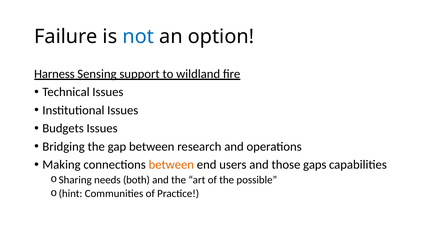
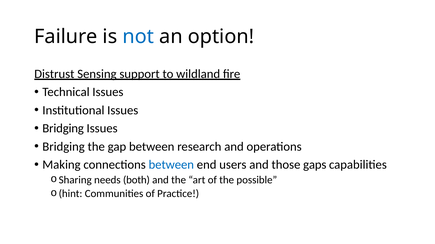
Harness: Harness -> Distrust
Budgets at (63, 129): Budgets -> Bridging
between at (171, 165) colour: orange -> blue
